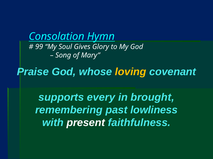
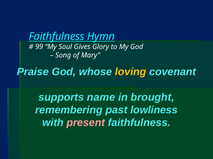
Consolation at (57, 37): Consolation -> Faithfulness
every: every -> name
present colour: white -> pink
